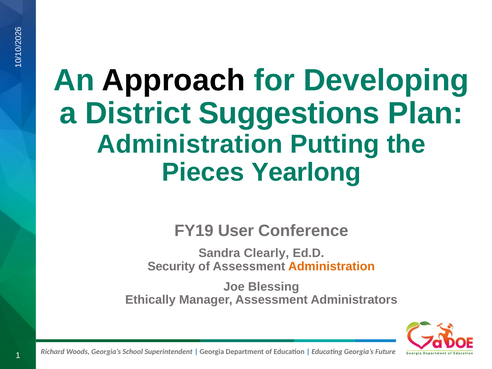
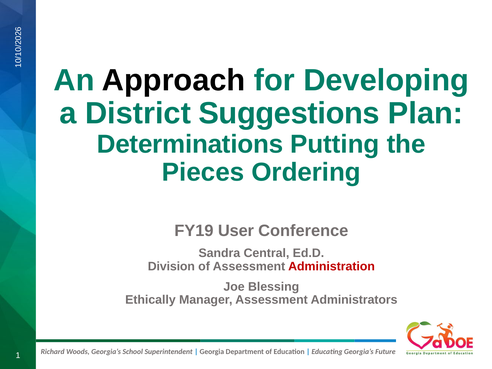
Administration at (190, 144): Administration -> Determinations
Yearlong: Yearlong -> Ordering
Clearly: Clearly -> Central
Security: Security -> Division
Administration at (332, 267) colour: orange -> red
